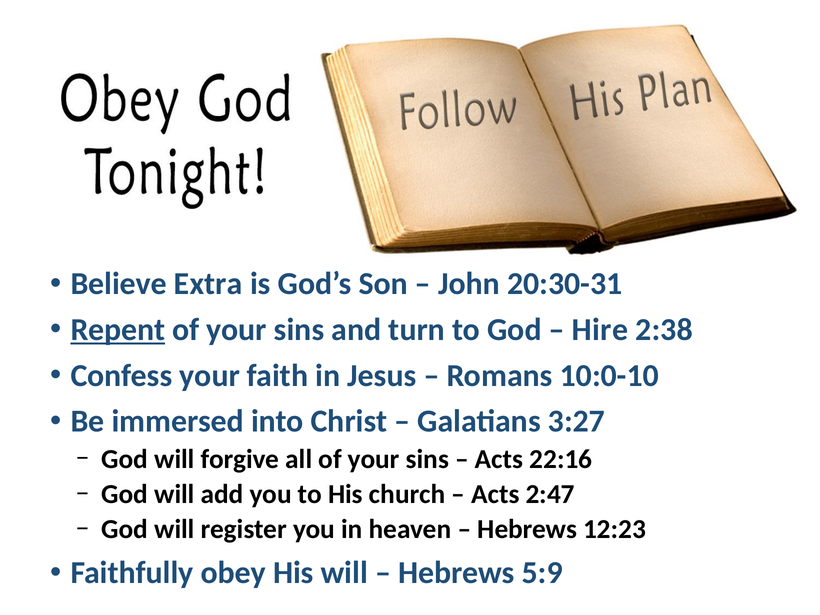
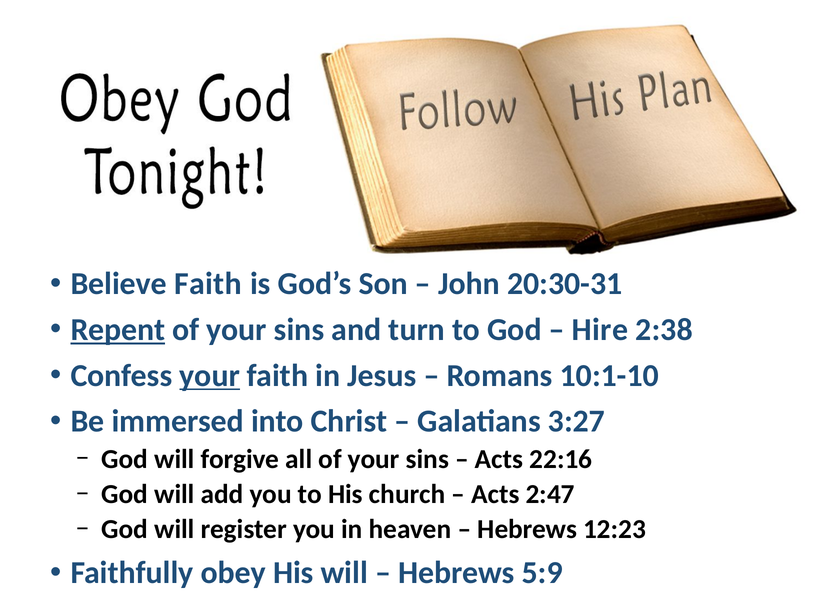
Believe Extra: Extra -> Faith
your at (210, 376) underline: none -> present
10:0-10: 10:0-10 -> 10:1-10
